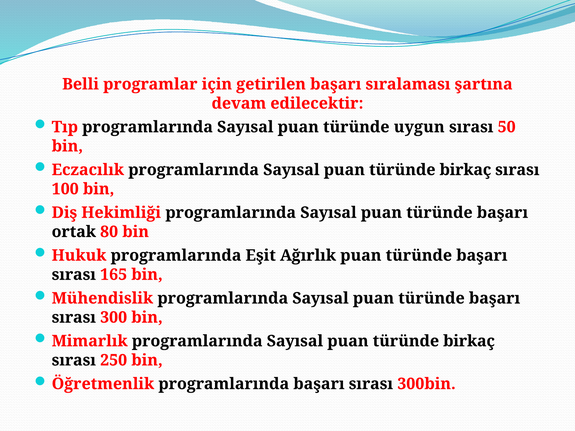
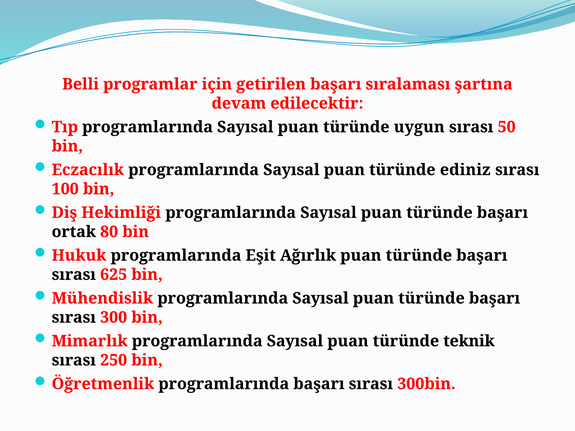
birkaç at (465, 170): birkaç -> ediniz
165: 165 -> 625
birkaç at (469, 341): birkaç -> teknik
